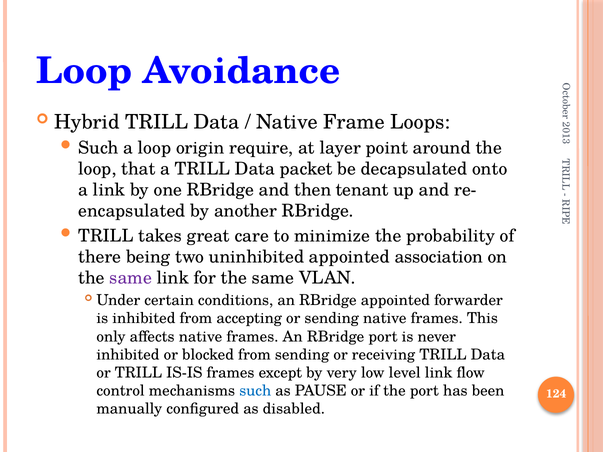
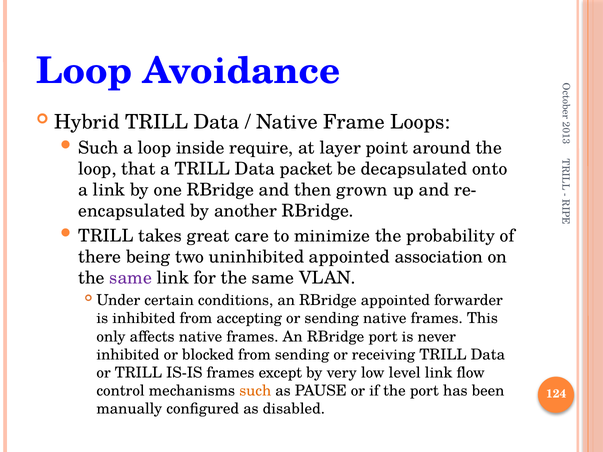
origin: origin -> inside
tenant: tenant -> grown
such at (255, 391) colour: blue -> orange
